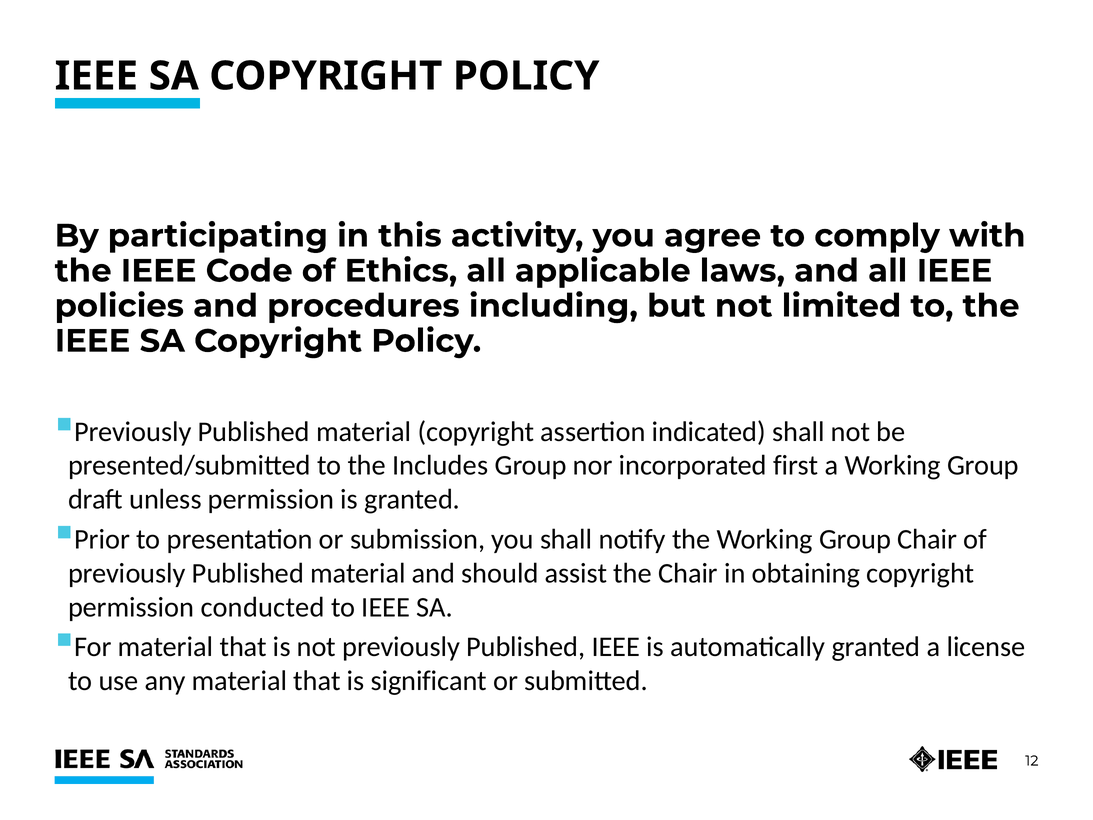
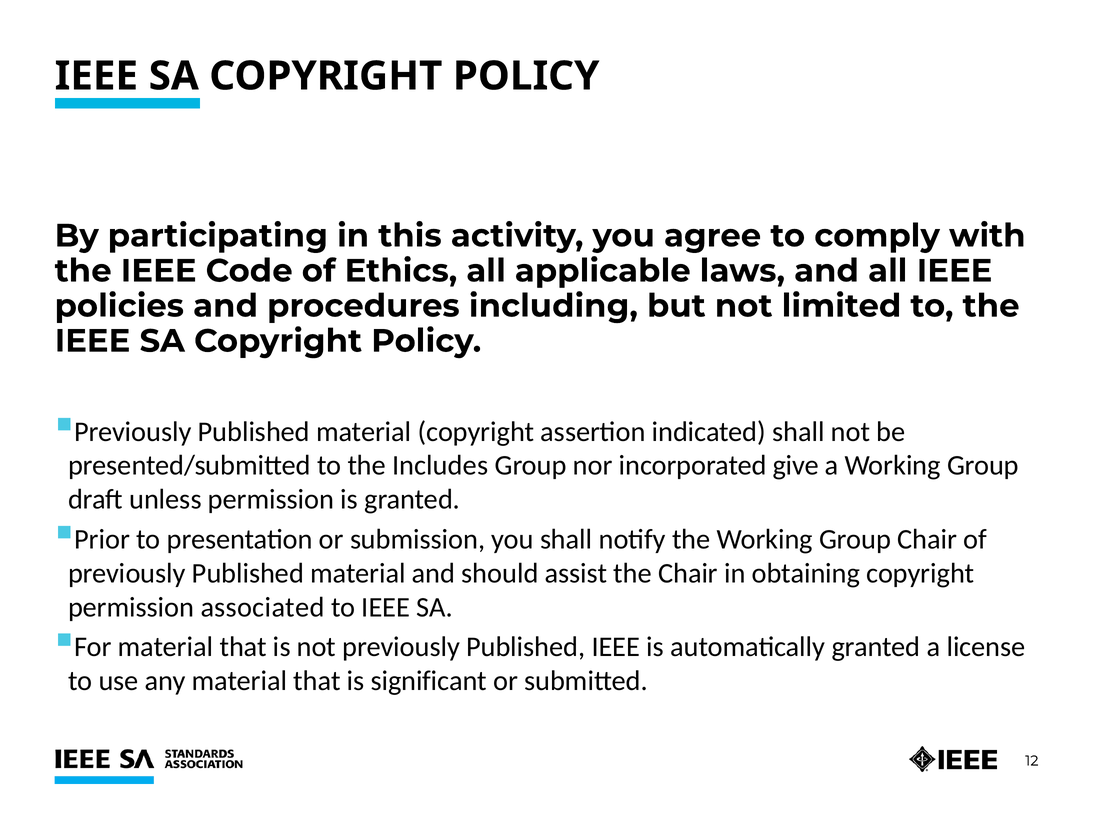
first: first -> give
conducted: conducted -> associated
